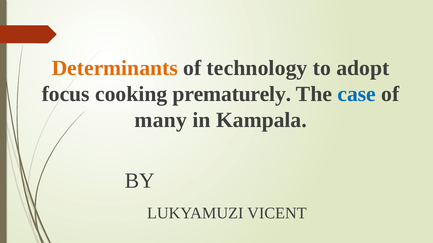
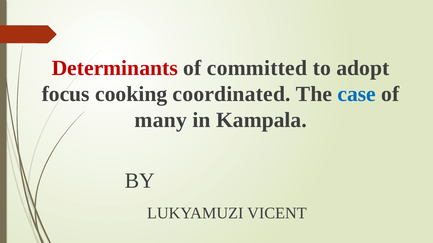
Determinants colour: orange -> red
technology: technology -> committed
prematurely: prematurely -> coordinated
